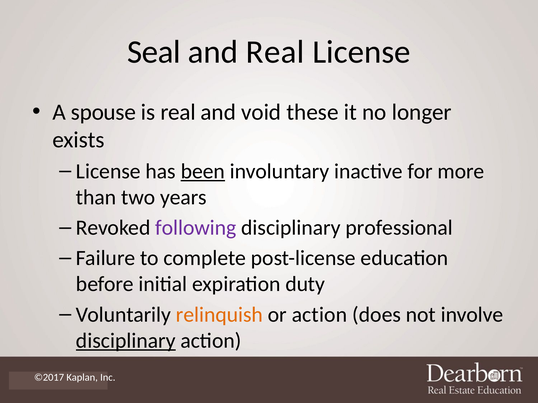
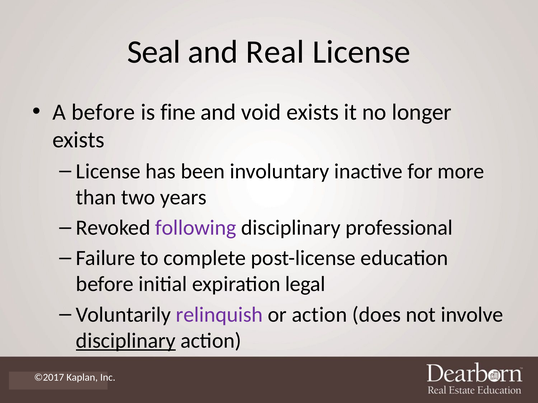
A spouse: spouse -> before
is real: real -> fine
void these: these -> exists
been underline: present -> none
duty: duty -> legal
relinquish colour: orange -> purple
